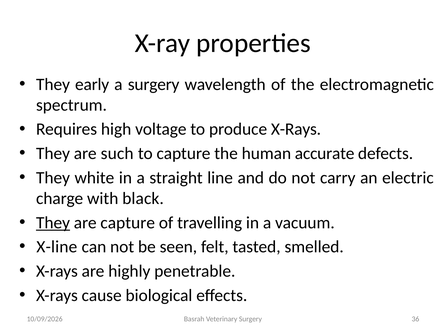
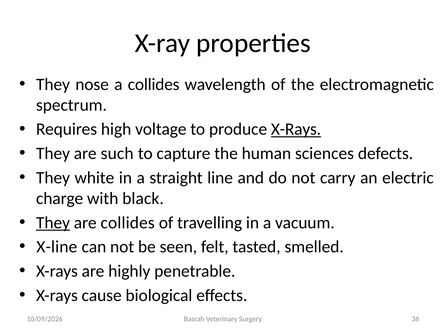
early: early -> nose
a surgery: surgery -> collides
X-Rays at (296, 129) underline: none -> present
accurate: accurate -> sciences
are capture: capture -> collides
